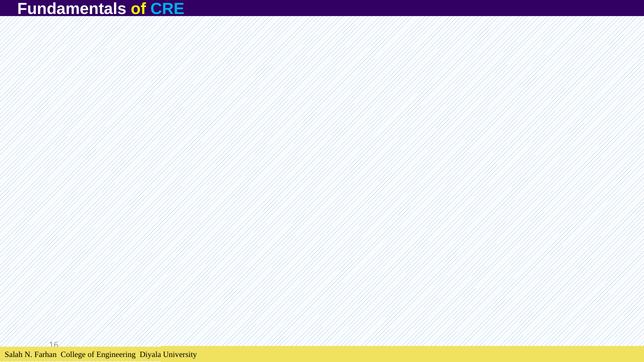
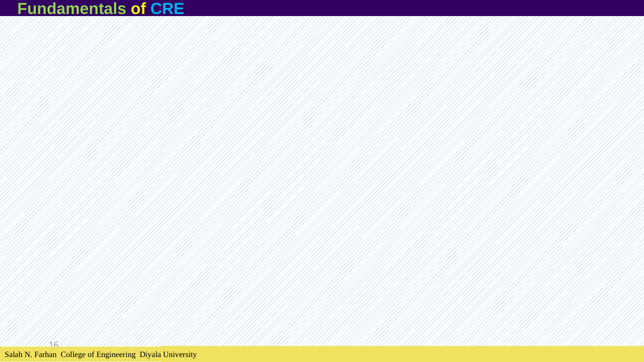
Fundamentals colour: white -> light green
